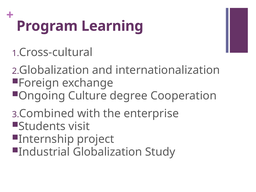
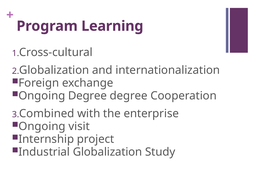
Ongoing Culture: Culture -> Degree
Students at (42, 126): Students -> Ongoing
